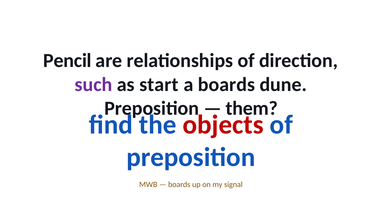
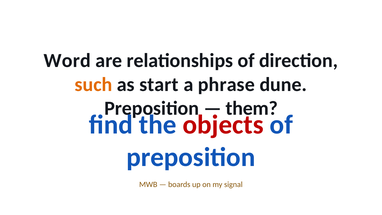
Pencil: Pencil -> Word
such colour: purple -> orange
a boards: boards -> phrase
